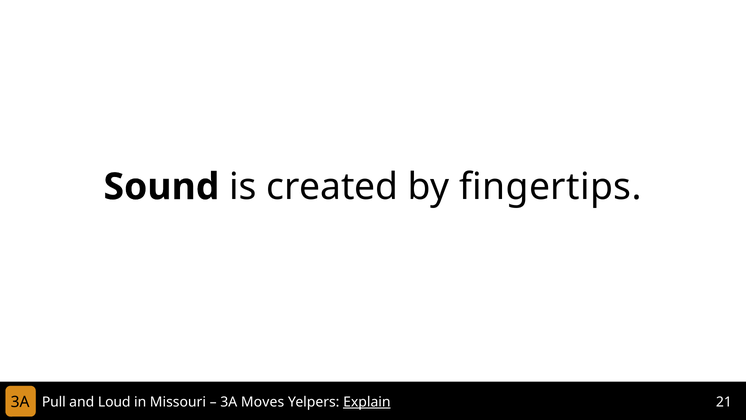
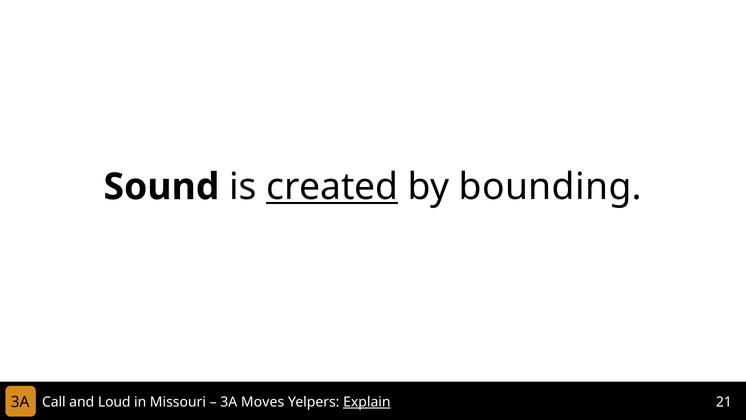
created underline: none -> present
fingertips: fingertips -> bounding
Pull: Pull -> Call
